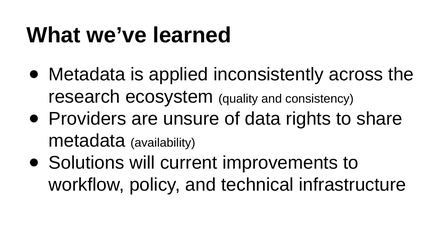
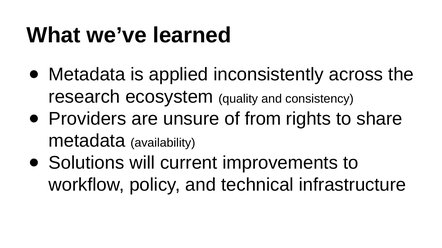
data: data -> from
